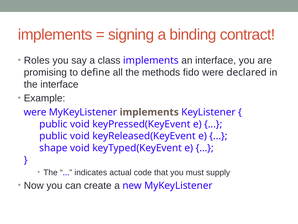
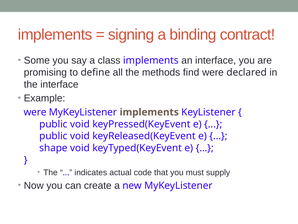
Roles: Roles -> Some
fido: fido -> find
